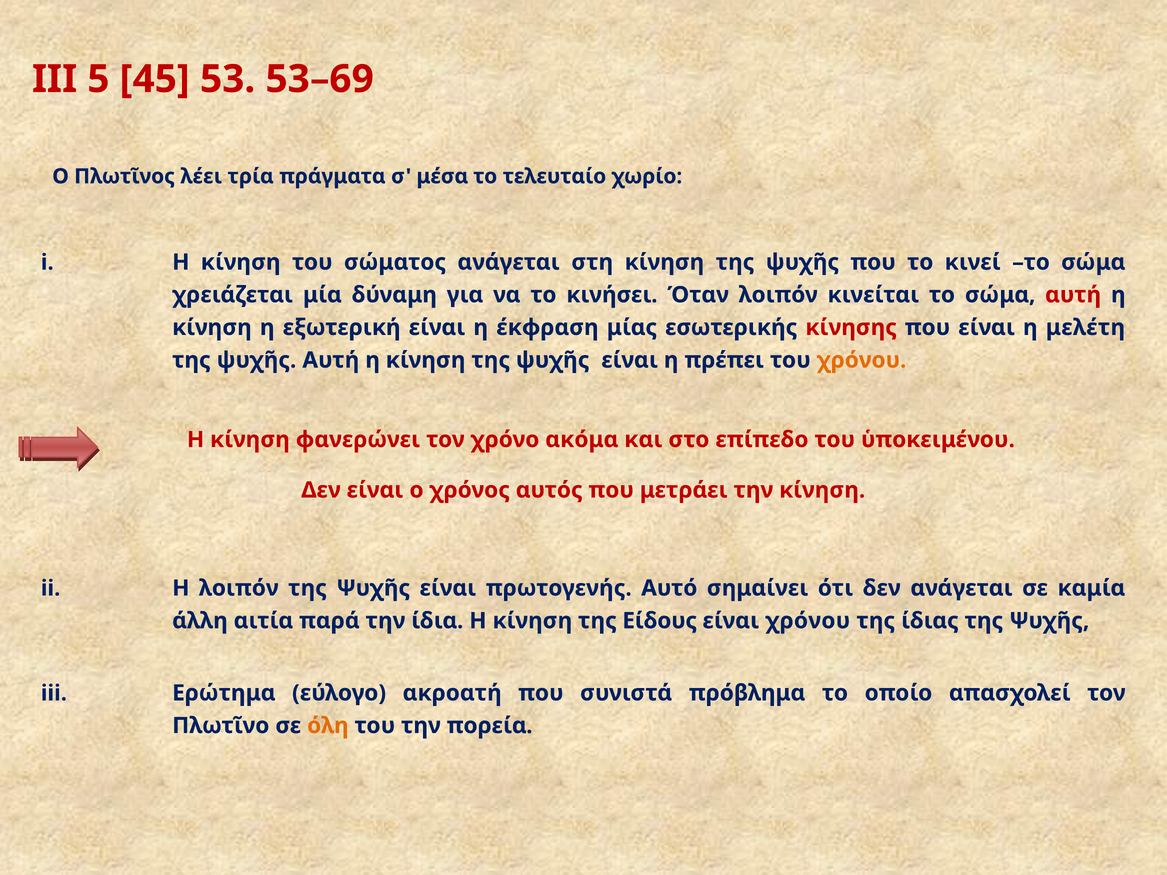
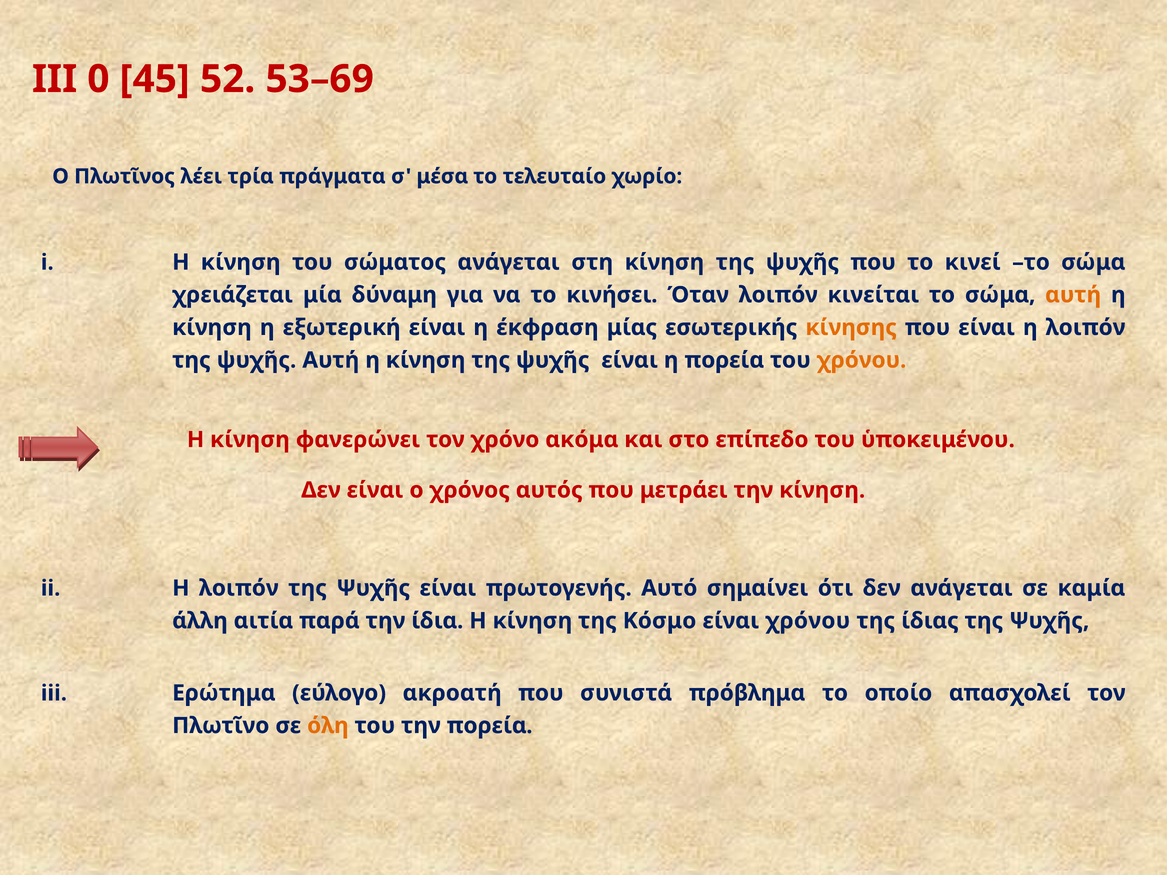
5: 5 -> 0
53: 53 -> 52
αυτή at (1073, 295) colour: red -> orange
κίνησης colour: red -> orange
είναι η μελέτη: μελέτη -> λοιπόν
η πρέπει: πρέπει -> πορεία
Είδους: Είδους -> Κόσμο
